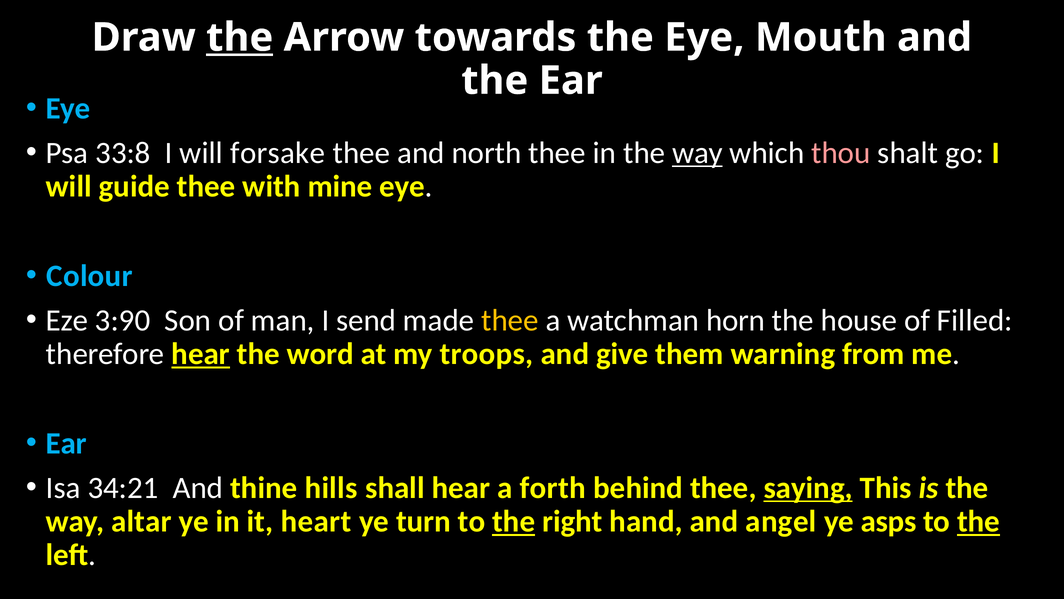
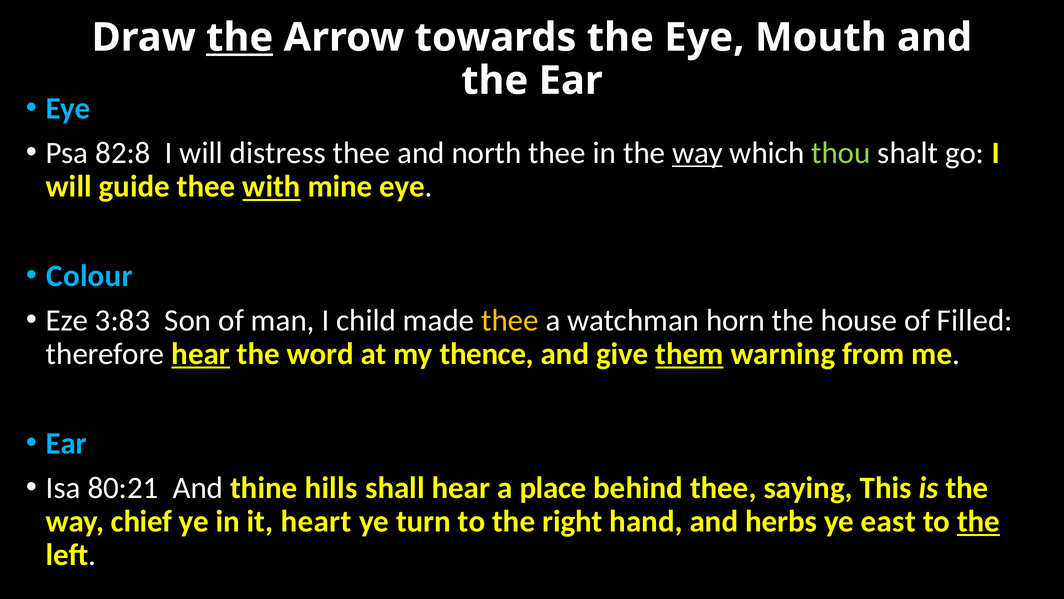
33:8: 33:8 -> 82:8
forsake: forsake -> distress
thou colour: pink -> light green
with underline: none -> present
3:90: 3:90 -> 3:83
send: send -> child
troops: troops -> thence
them underline: none -> present
34:21: 34:21 -> 80:21
forth: forth -> place
saying underline: present -> none
altar: altar -> chief
the at (514, 521) underline: present -> none
angel: angel -> herbs
asps: asps -> east
